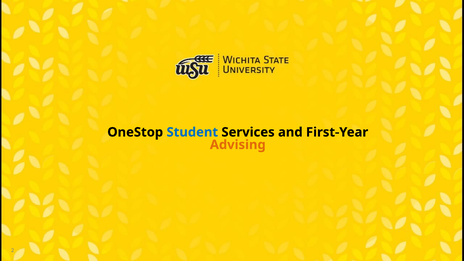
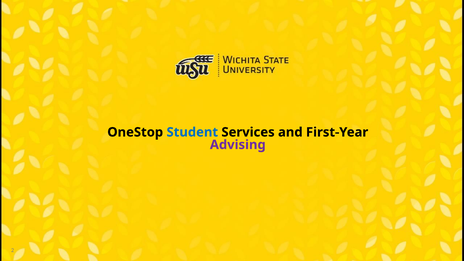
Advising colour: orange -> purple
